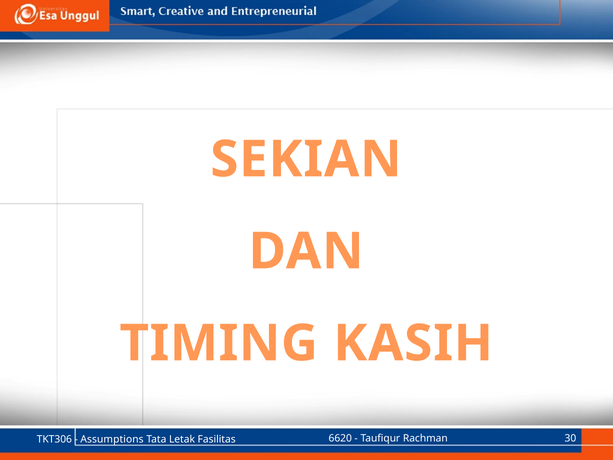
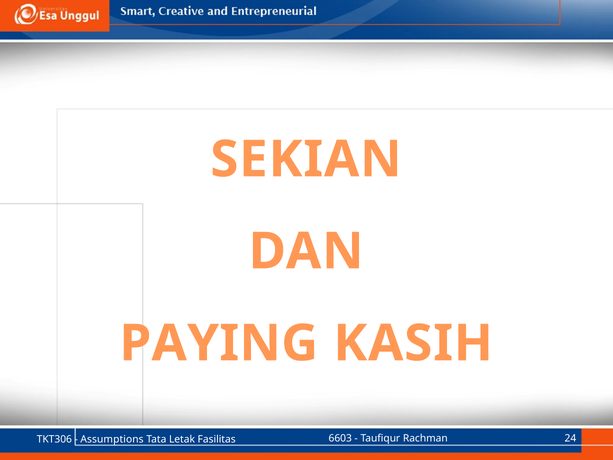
TIMING: TIMING -> PAYING
6620: 6620 -> 6603
30: 30 -> 24
